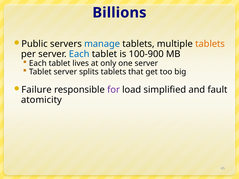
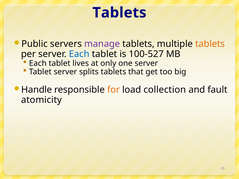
Billions at (119, 13): Billions -> Tablets
manage colour: blue -> purple
100-900: 100-900 -> 100-527
Failure: Failure -> Handle
for colour: purple -> orange
simplified: simplified -> collection
